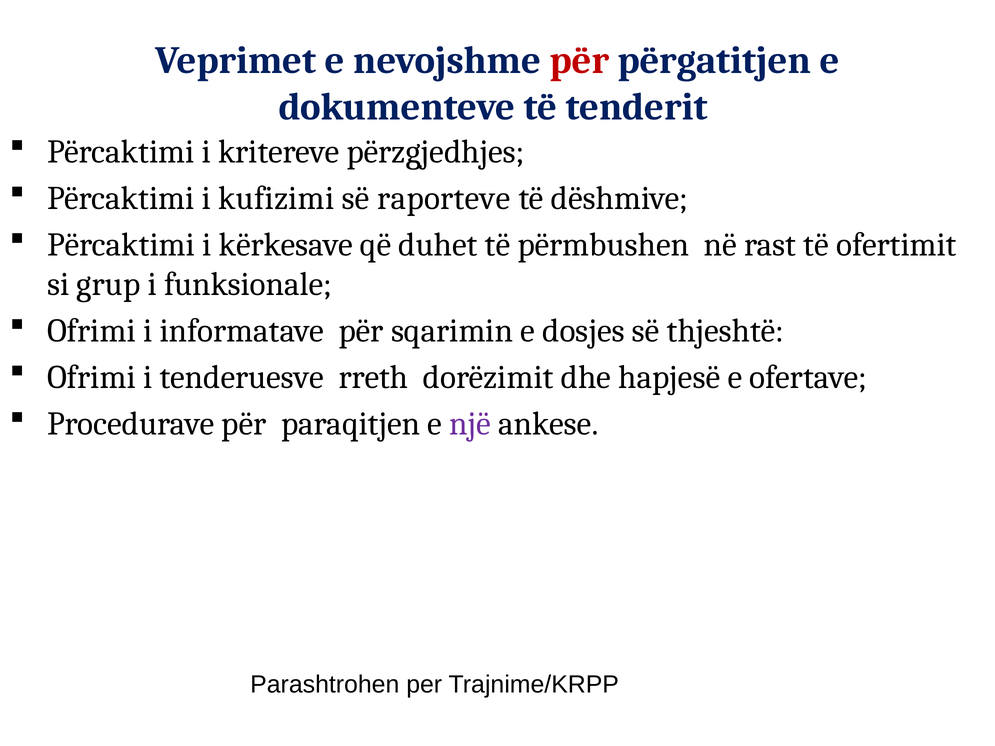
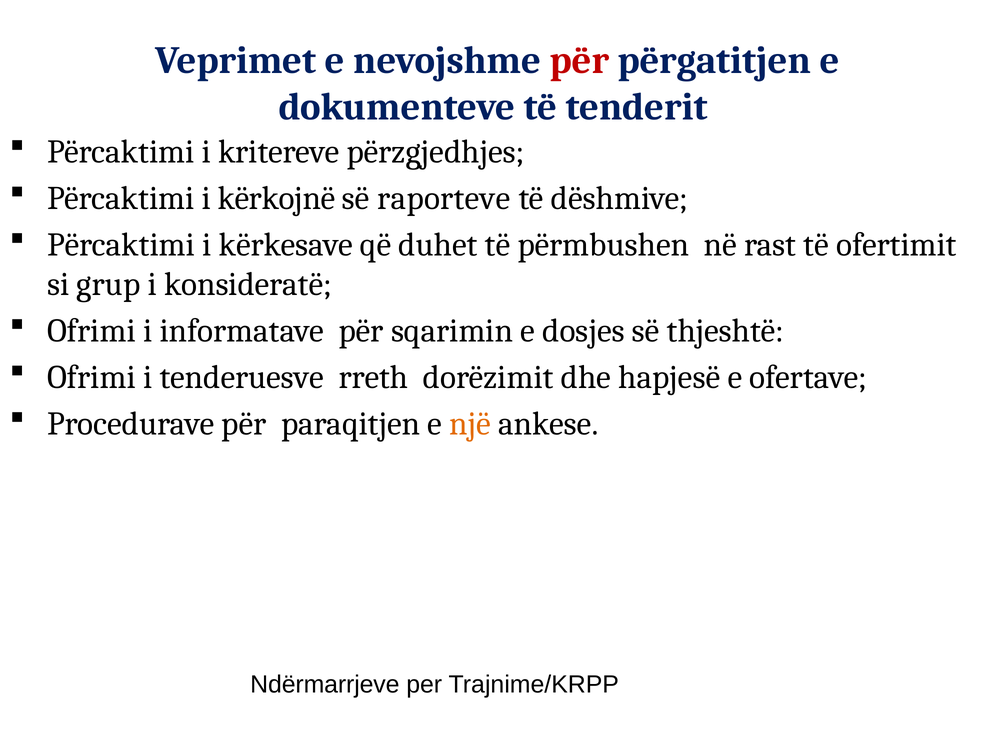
kufizimi: kufizimi -> kërkojnë
funksionale: funksionale -> konsideratë
një colour: purple -> orange
Parashtrohen: Parashtrohen -> Ndërmarrjeve
